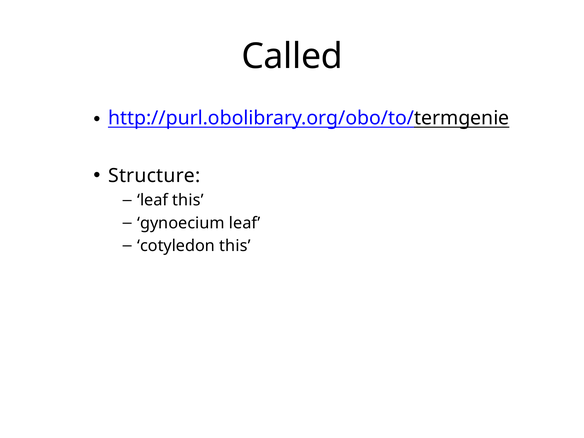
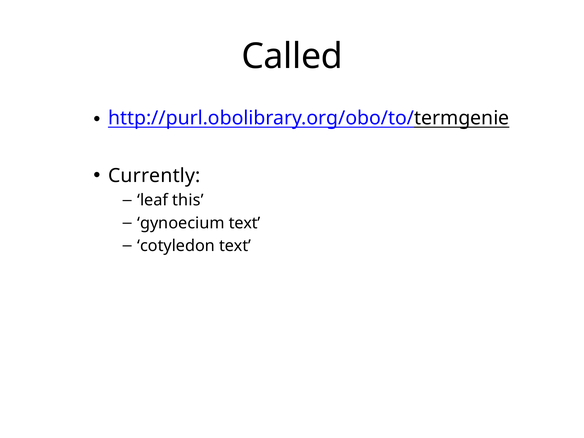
Structure: Structure -> Currently
gynoecium leaf: leaf -> text
cotyledon this: this -> text
